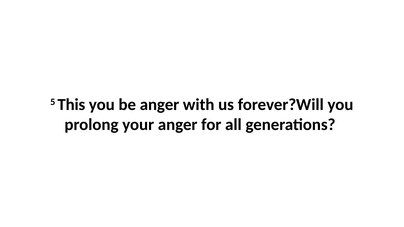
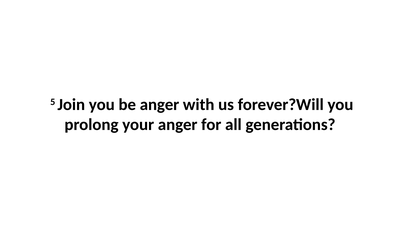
This: This -> Join
